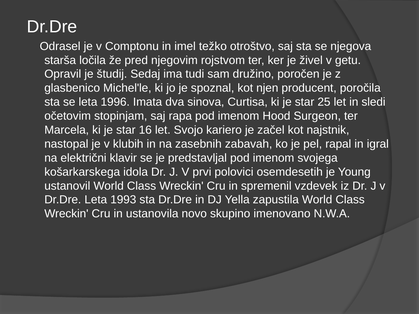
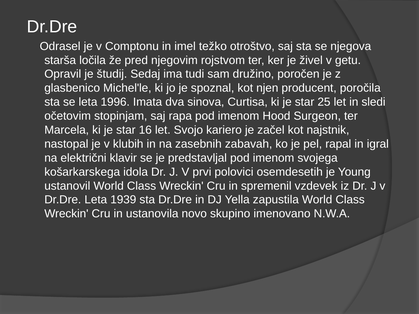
1993: 1993 -> 1939
